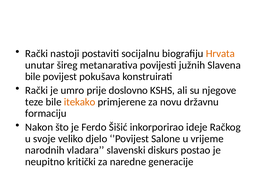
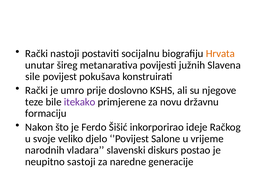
bile at (33, 77): bile -> sile
itekako colour: orange -> purple
kritički: kritički -> sastoji
